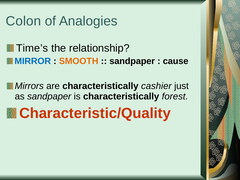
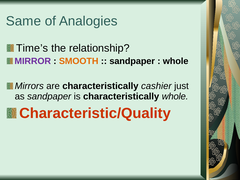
Colon: Colon -> Same
MIRROR colour: blue -> purple
cause at (176, 61): cause -> whole
characteristically forest: forest -> whole
